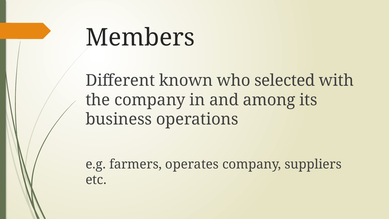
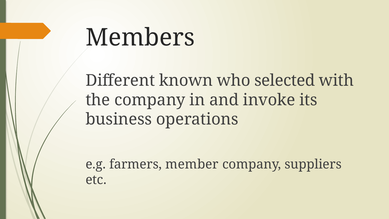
among: among -> invoke
operates: operates -> member
